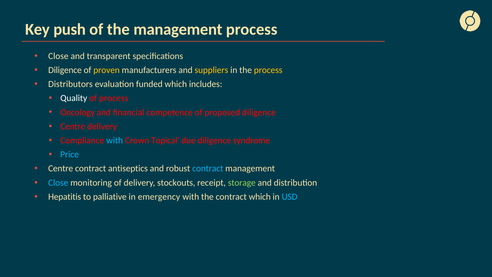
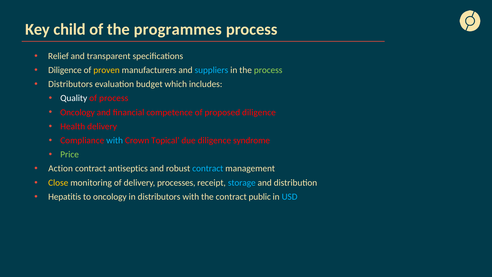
push: push -> child
the management: management -> programmes
Close at (58, 56): Close -> Relief
suppliers colour: yellow -> light blue
process at (268, 70) colour: yellow -> light green
funded: funded -> budget
Centre at (73, 126): Centre -> Health
Price colour: light blue -> light green
Centre at (61, 168): Centre -> Action
Close at (58, 182) colour: light blue -> yellow
stockouts: stockouts -> processes
storage colour: light green -> light blue
to palliative: palliative -> oncology
in emergency: emergency -> distributors
contract which: which -> public
